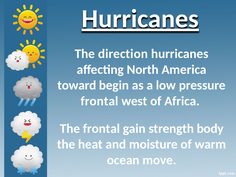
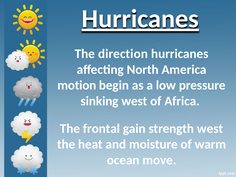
toward: toward -> motion
frontal at (100, 101): frontal -> sinking
strength body: body -> west
